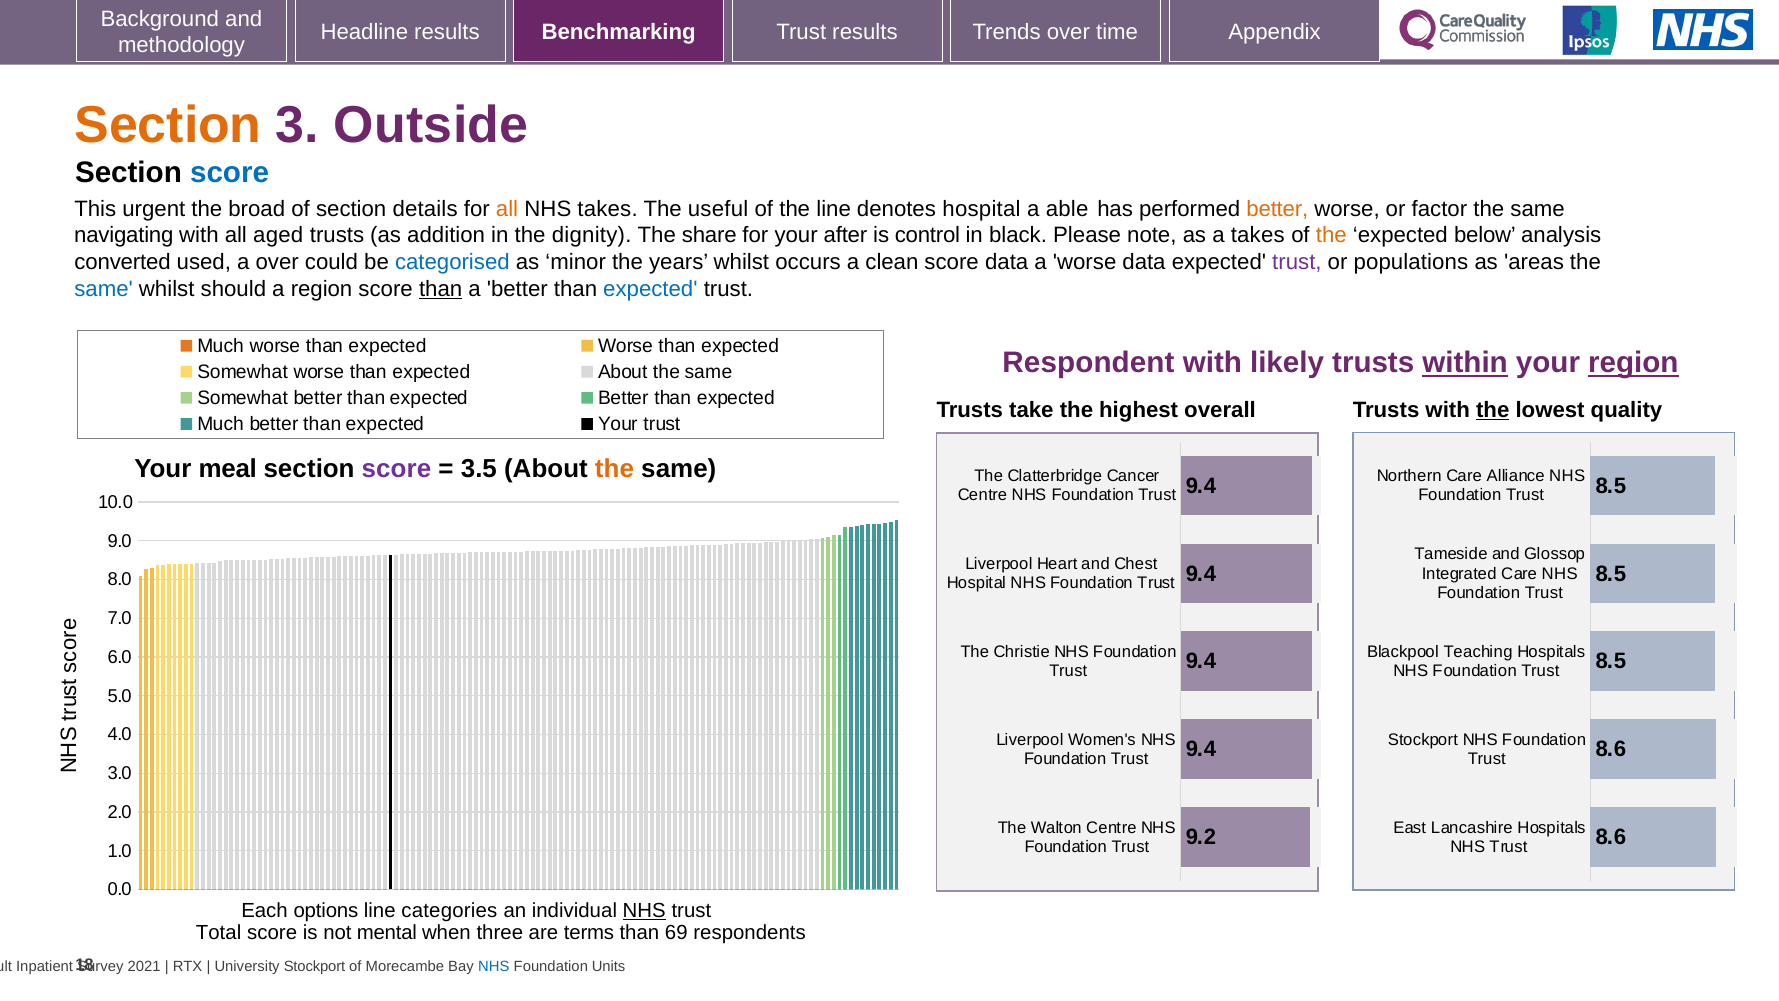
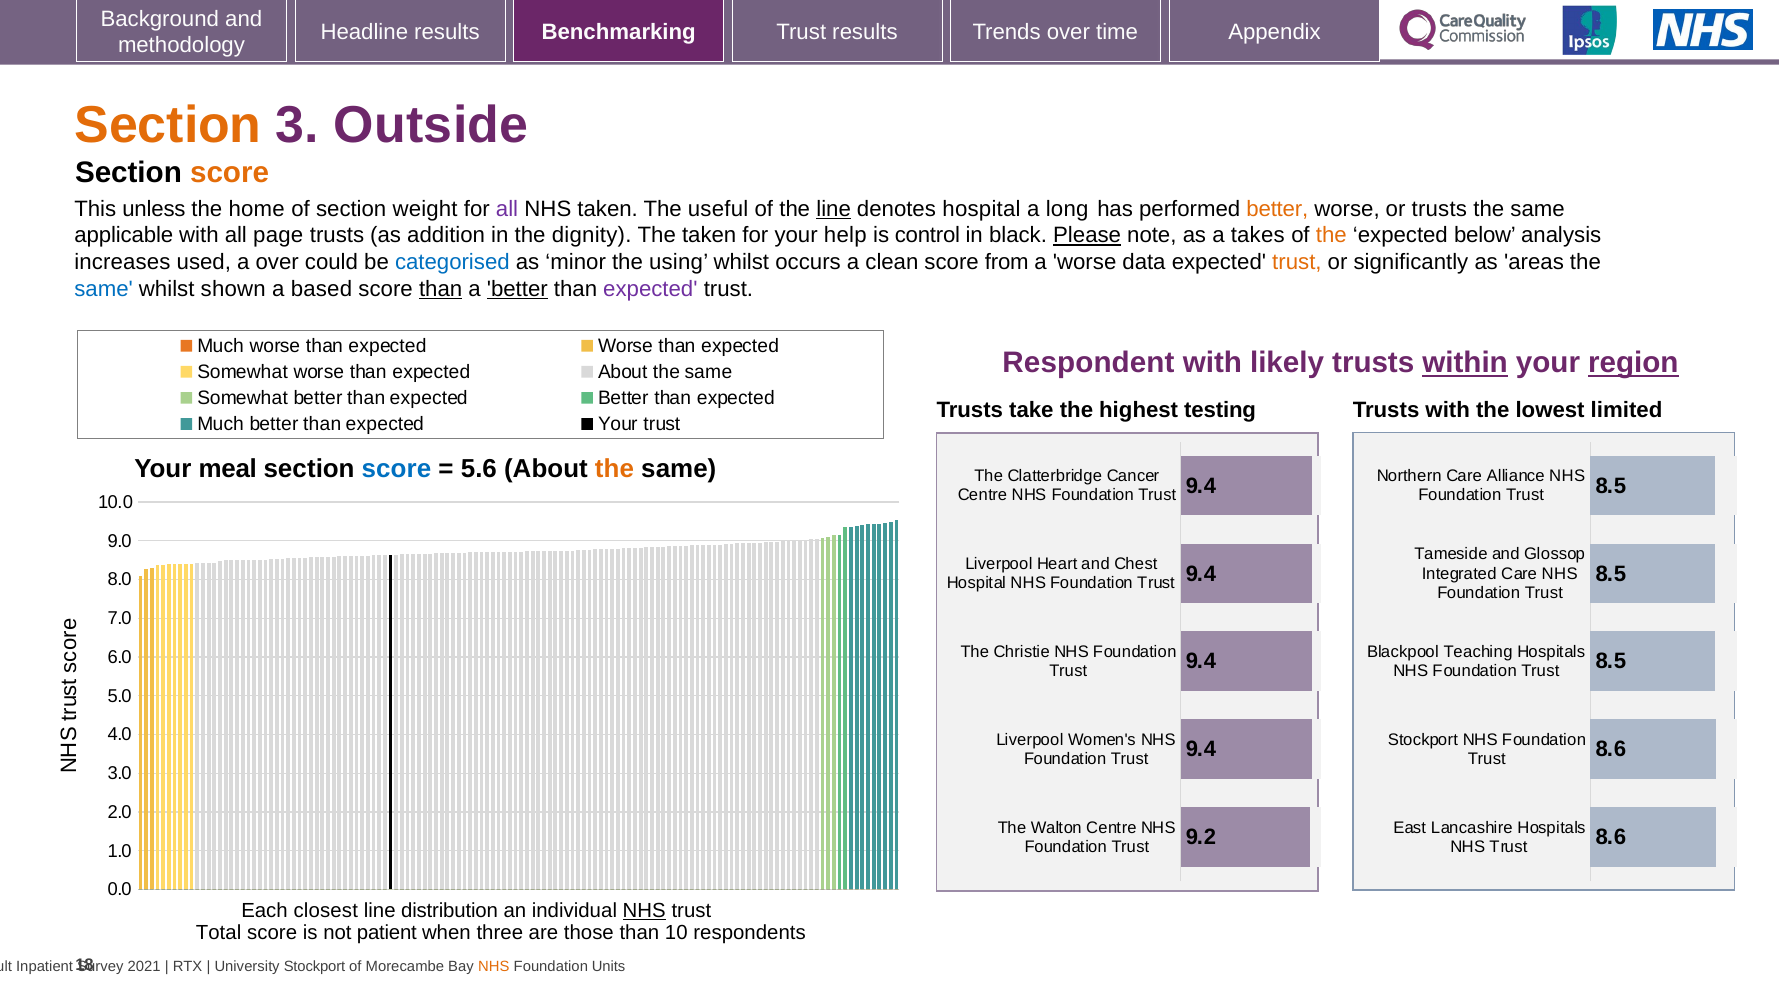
score at (230, 173) colour: blue -> orange
urgent: urgent -> unless
broad: broad -> home
details: details -> weight
all at (507, 209) colour: orange -> purple
NHS takes: takes -> taken
line at (834, 209) underline: none -> present
able: able -> long
or factor: factor -> trusts
navigating: navigating -> applicable
aged: aged -> page
The share: share -> taken
after: after -> help
Please underline: none -> present
converted: converted -> increases
years: years -> using
score data: data -> from
trust at (1297, 262) colour: purple -> orange
populations: populations -> significantly
should: should -> shown
a region: region -> based
better at (517, 289) underline: none -> present
expected at (650, 289) colour: blue -> purple
overall: overall -> testing
the at (1493, 410) underline: present -> none
quality: quality -> limited
score at (396, 469) colour: purple -> blue
3.5: 3.5 -> 5.6
options: options -> closest
categories: categories -> distribution
mental: mental -> patient
terms: terms -> those
69: 69 -> 10
NHS at (494, 966) colour: blue -> orange
